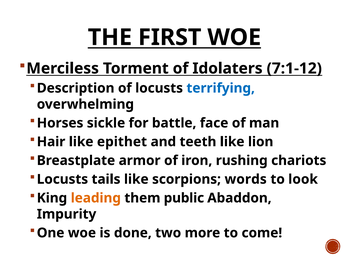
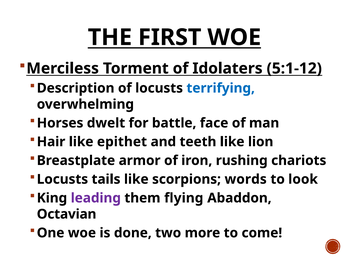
7:1-12: 7:1-12 -> 5:1-12
sickle: sickle -> dwelt
leading colour: orange -> purple
public: public -> flying
Impurity: Impurity -> Octavian
